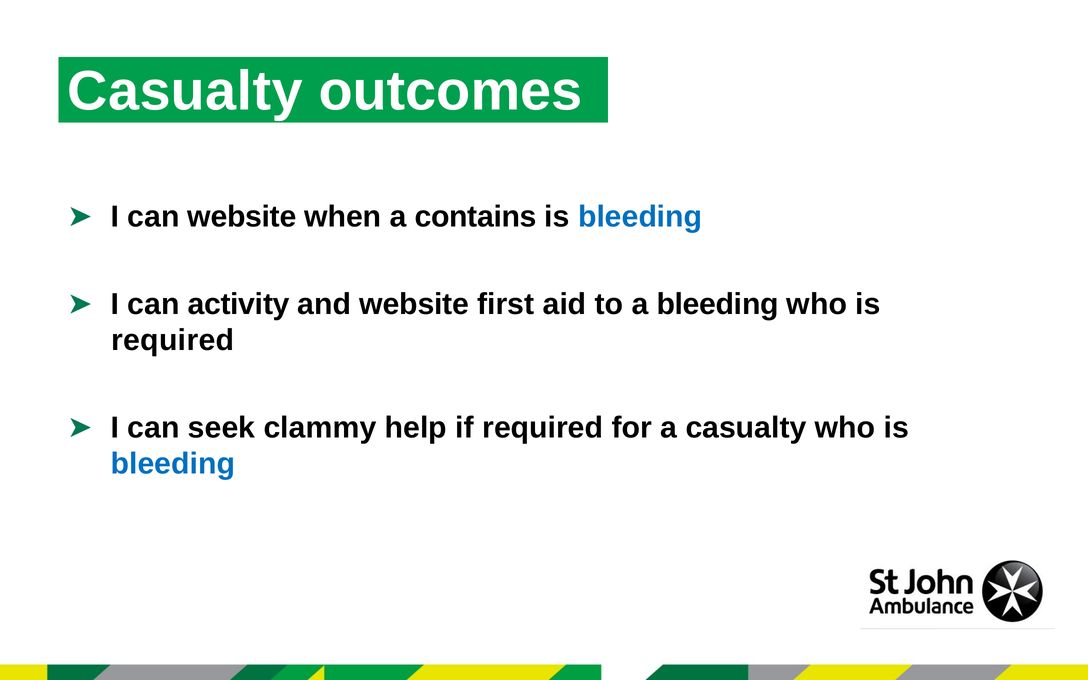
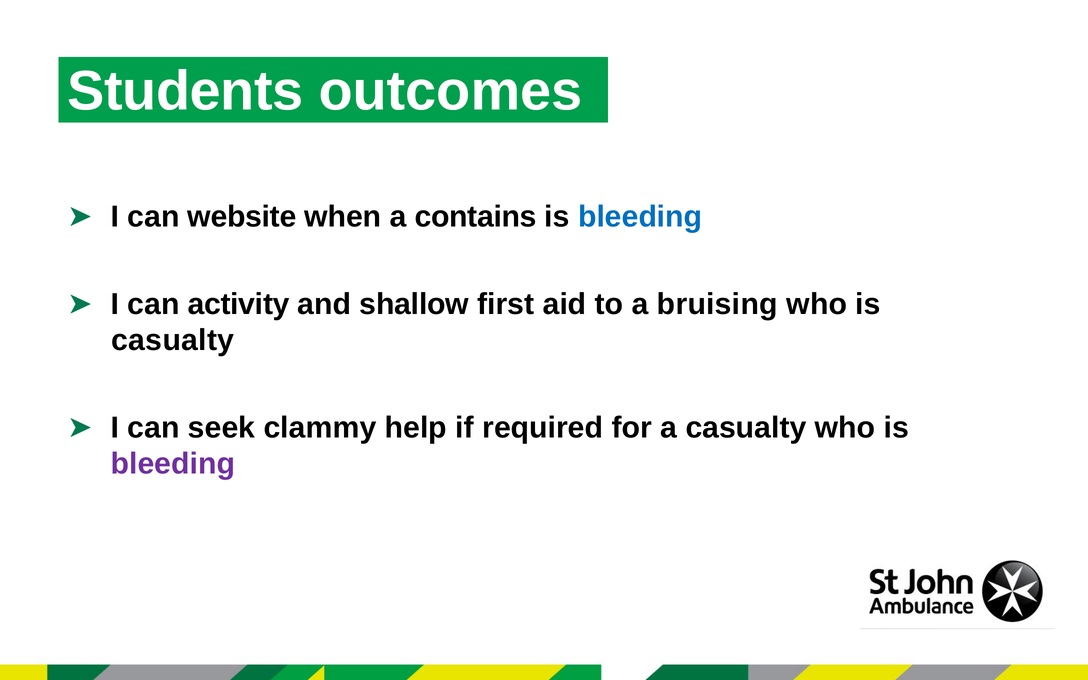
Casualty at (185, 91): Casualty -> Students
and website: website -> shallow
a bleeding: bleeding -> bruising
required at (173, 340): required -> casualty
bleeding at (173, 464) colour: blue -> purple
